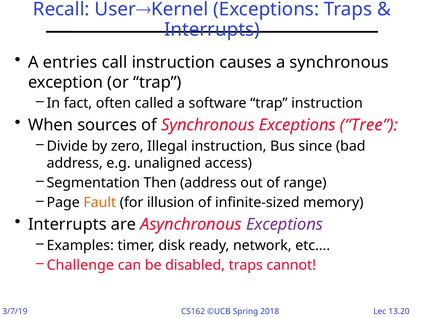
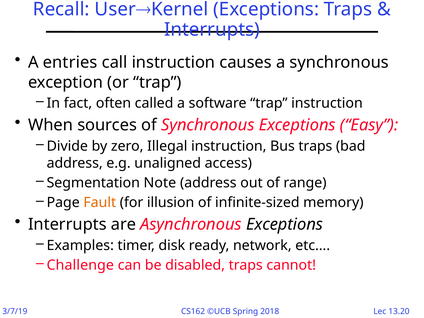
Tree: Tree -> Easy
Bus since: since -> traps
Then: Then -> Note
Exceptions at (284, 224) colour: purple -> black
